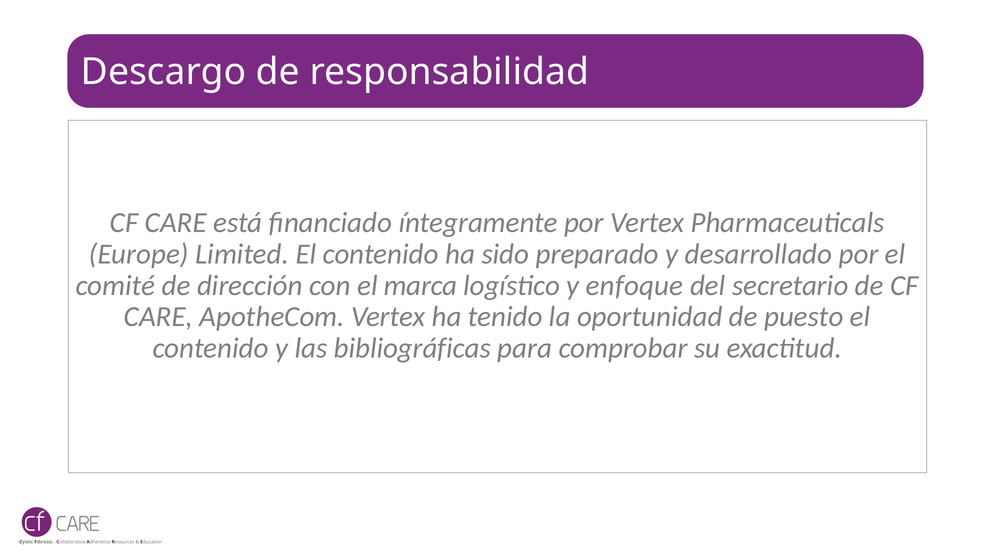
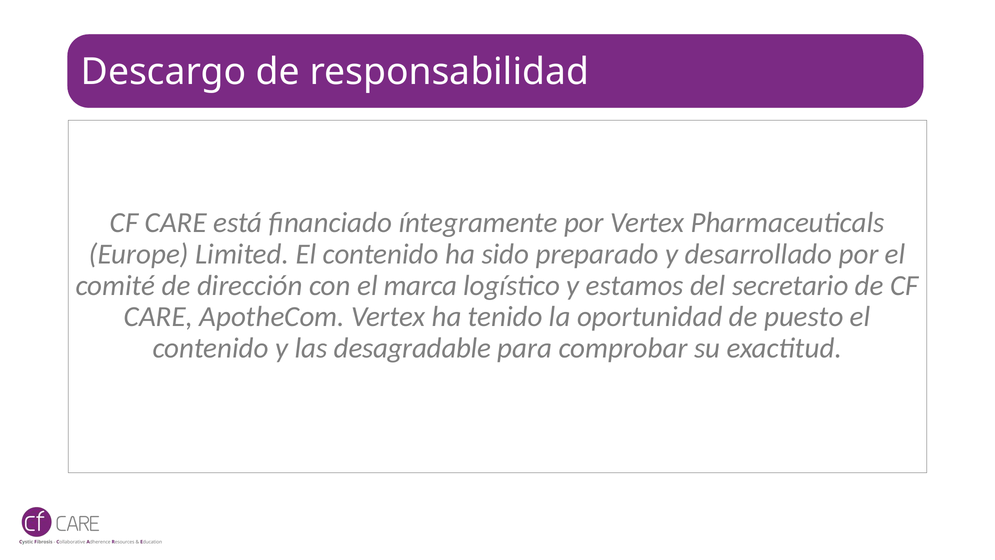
enfoque: enfoque -> estamos
bibliográficas: bibliográficas -> desagradable
